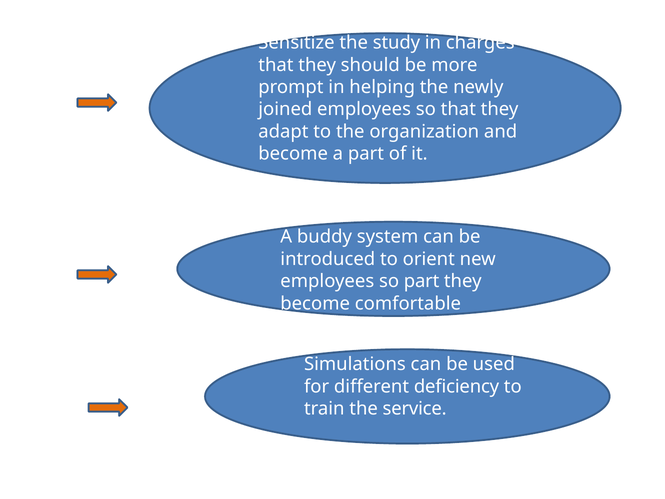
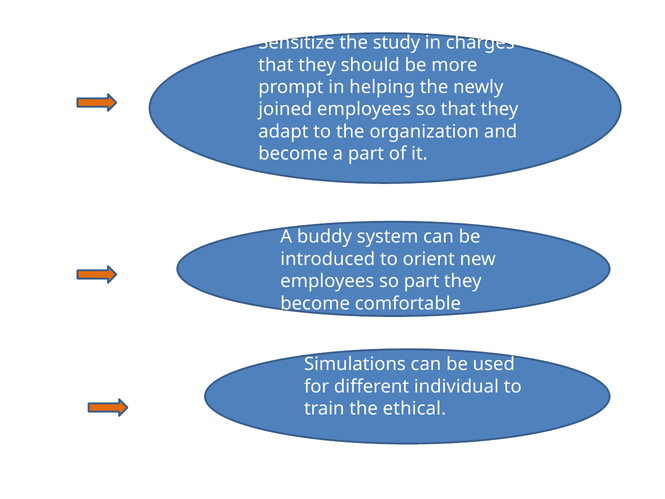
deficiency: deficiency -> individual
service: service -> ethical
